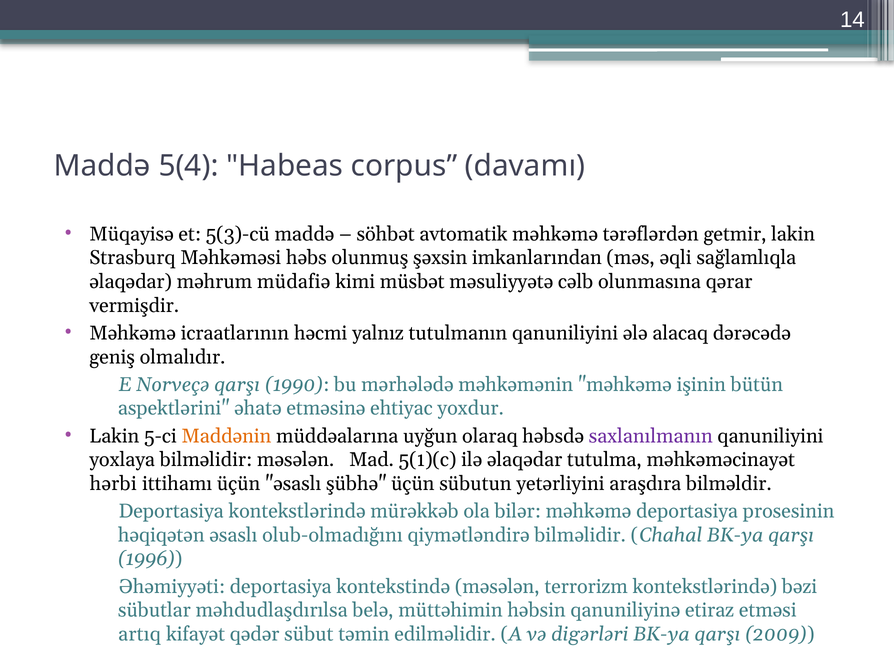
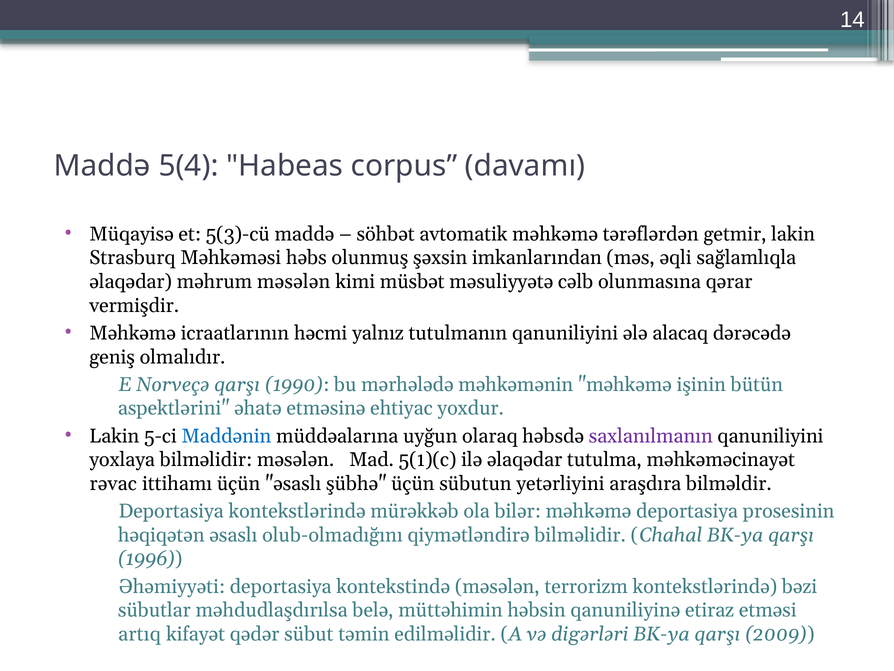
məhrum müdafiə: müdafiə -> məsələn
Maddənin colour: orange -> blue
hərbi: hərbi -> rəvac
